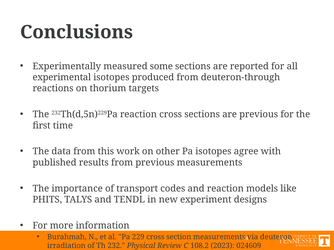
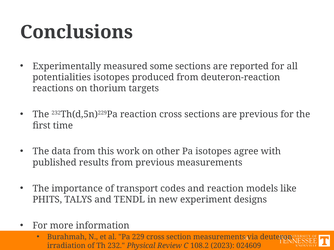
experimental: experimental -> potentialities
deuteron-through: deuteron-through -> deuteron-reaction
